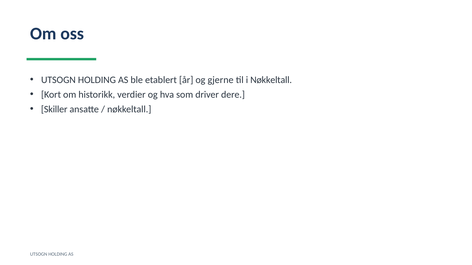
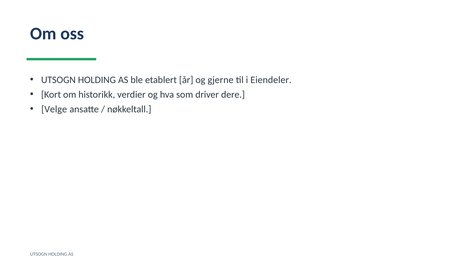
i Nøkkeltall: Nøkkeltall -> Eiendeler
Skiller: Skiller -> Velge
